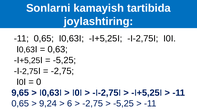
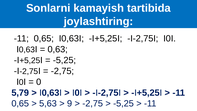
9,65: 9,65 -> 5,79
9,24: 9,24 -> 5,63
6: 6 -> 9
